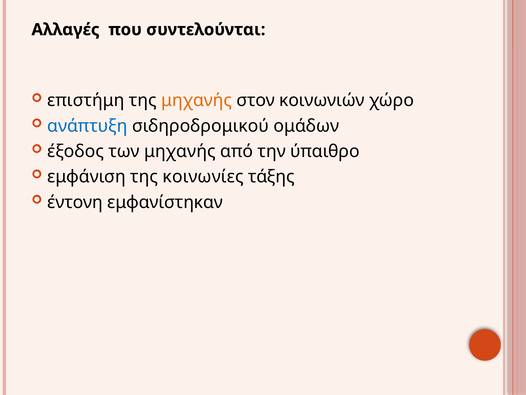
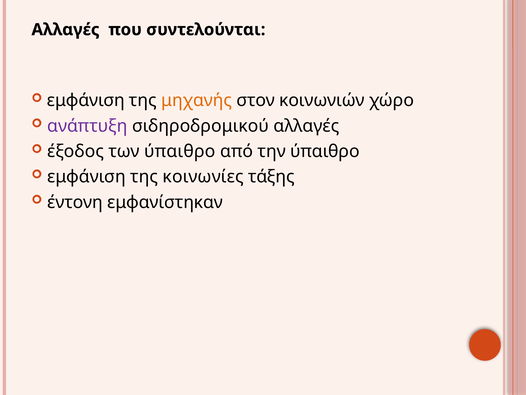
επιστήμη at (86, 100): επιστήμη -> εμφάνιση
ανάπτυξη colour: blue -> purple
σιδηροδρομικού ομάδων: ομάδων -> αλλαγές
των μηχανής: μηχανής -> ύπαιθρο
